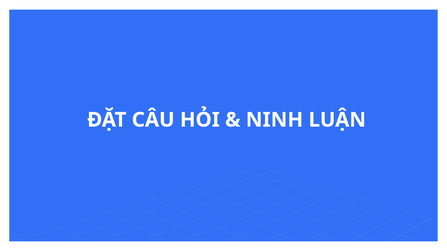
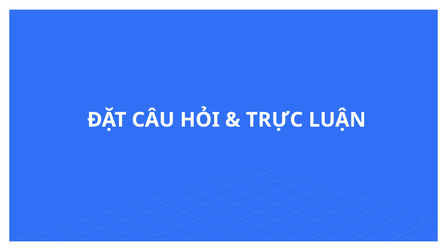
NINH: NINH -> TRỰC
